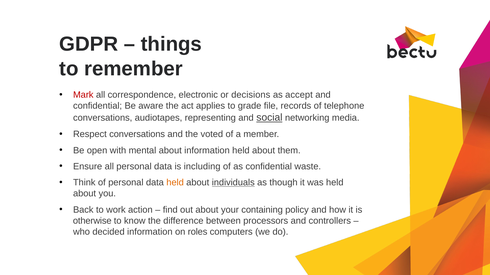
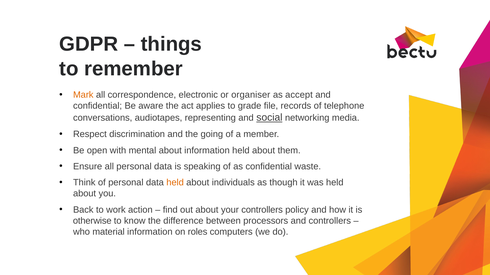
Mark colour: red -> orange
decisions: decisions -> organiser
Respect conversations: conversations -> discrimination
voted: voted -> going
including: including -> speaking
individuals underline: present -> none
your containing: containing -> controllers
decided: decided -> material
